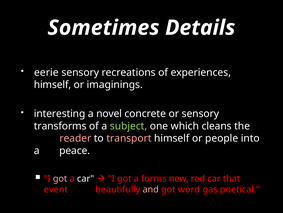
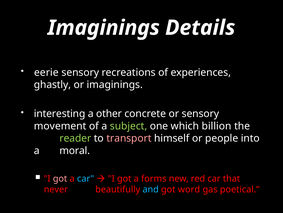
Sometimes at (104, 28): Sometimes -> Imaginings
himself at (53, 84): himself -> ghastly
novel: novel -> other
transforms: transforms -> movement
cleans: cleans -> billion
reader colour: pink -> light green
peace: peace -> moral
car at (86, 178) colour: white -> light blue
event: event -> never
and colour: pink -> light blue
